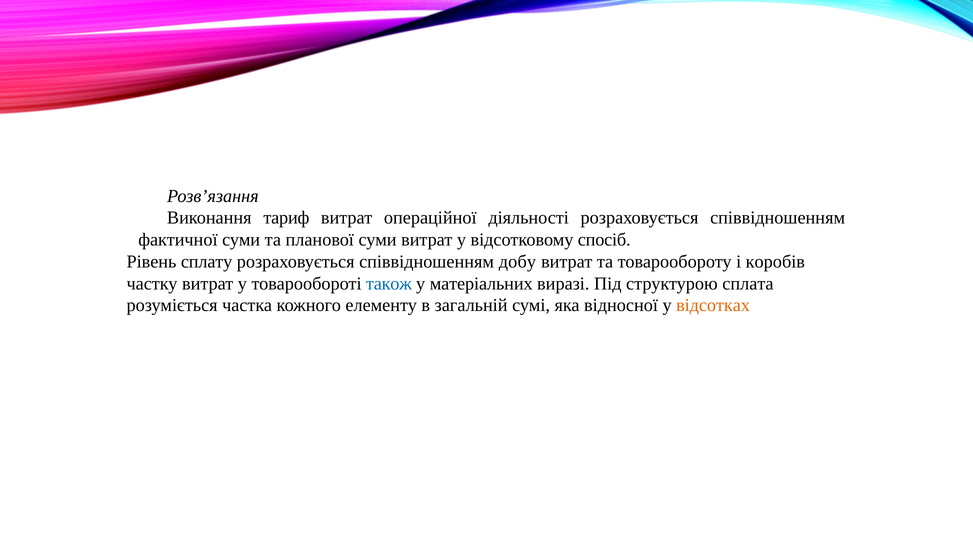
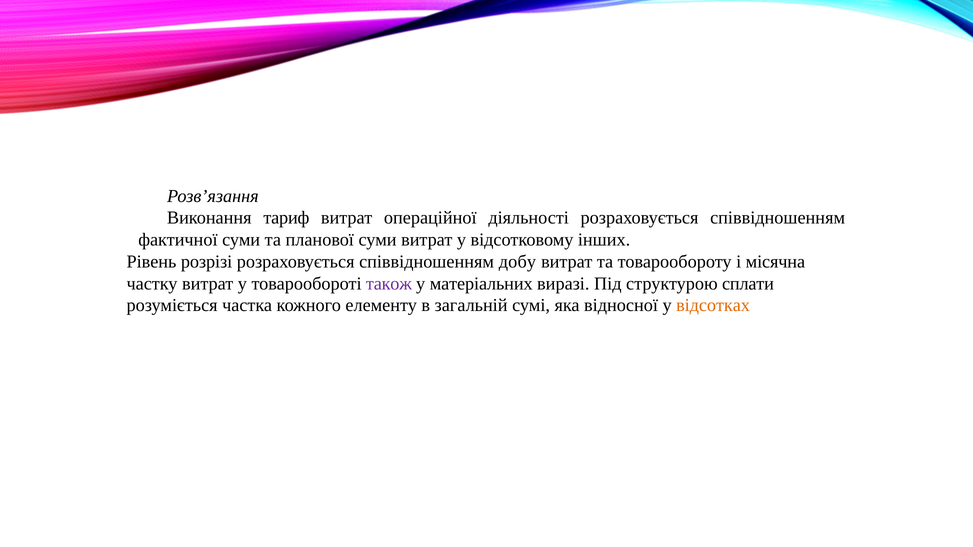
спосіб: спосіб -> інших
сплату: сплату -> розрізі
коробів: коробів -> місячна
також colour: blue -> purple
сплата: сплата -> сплати
